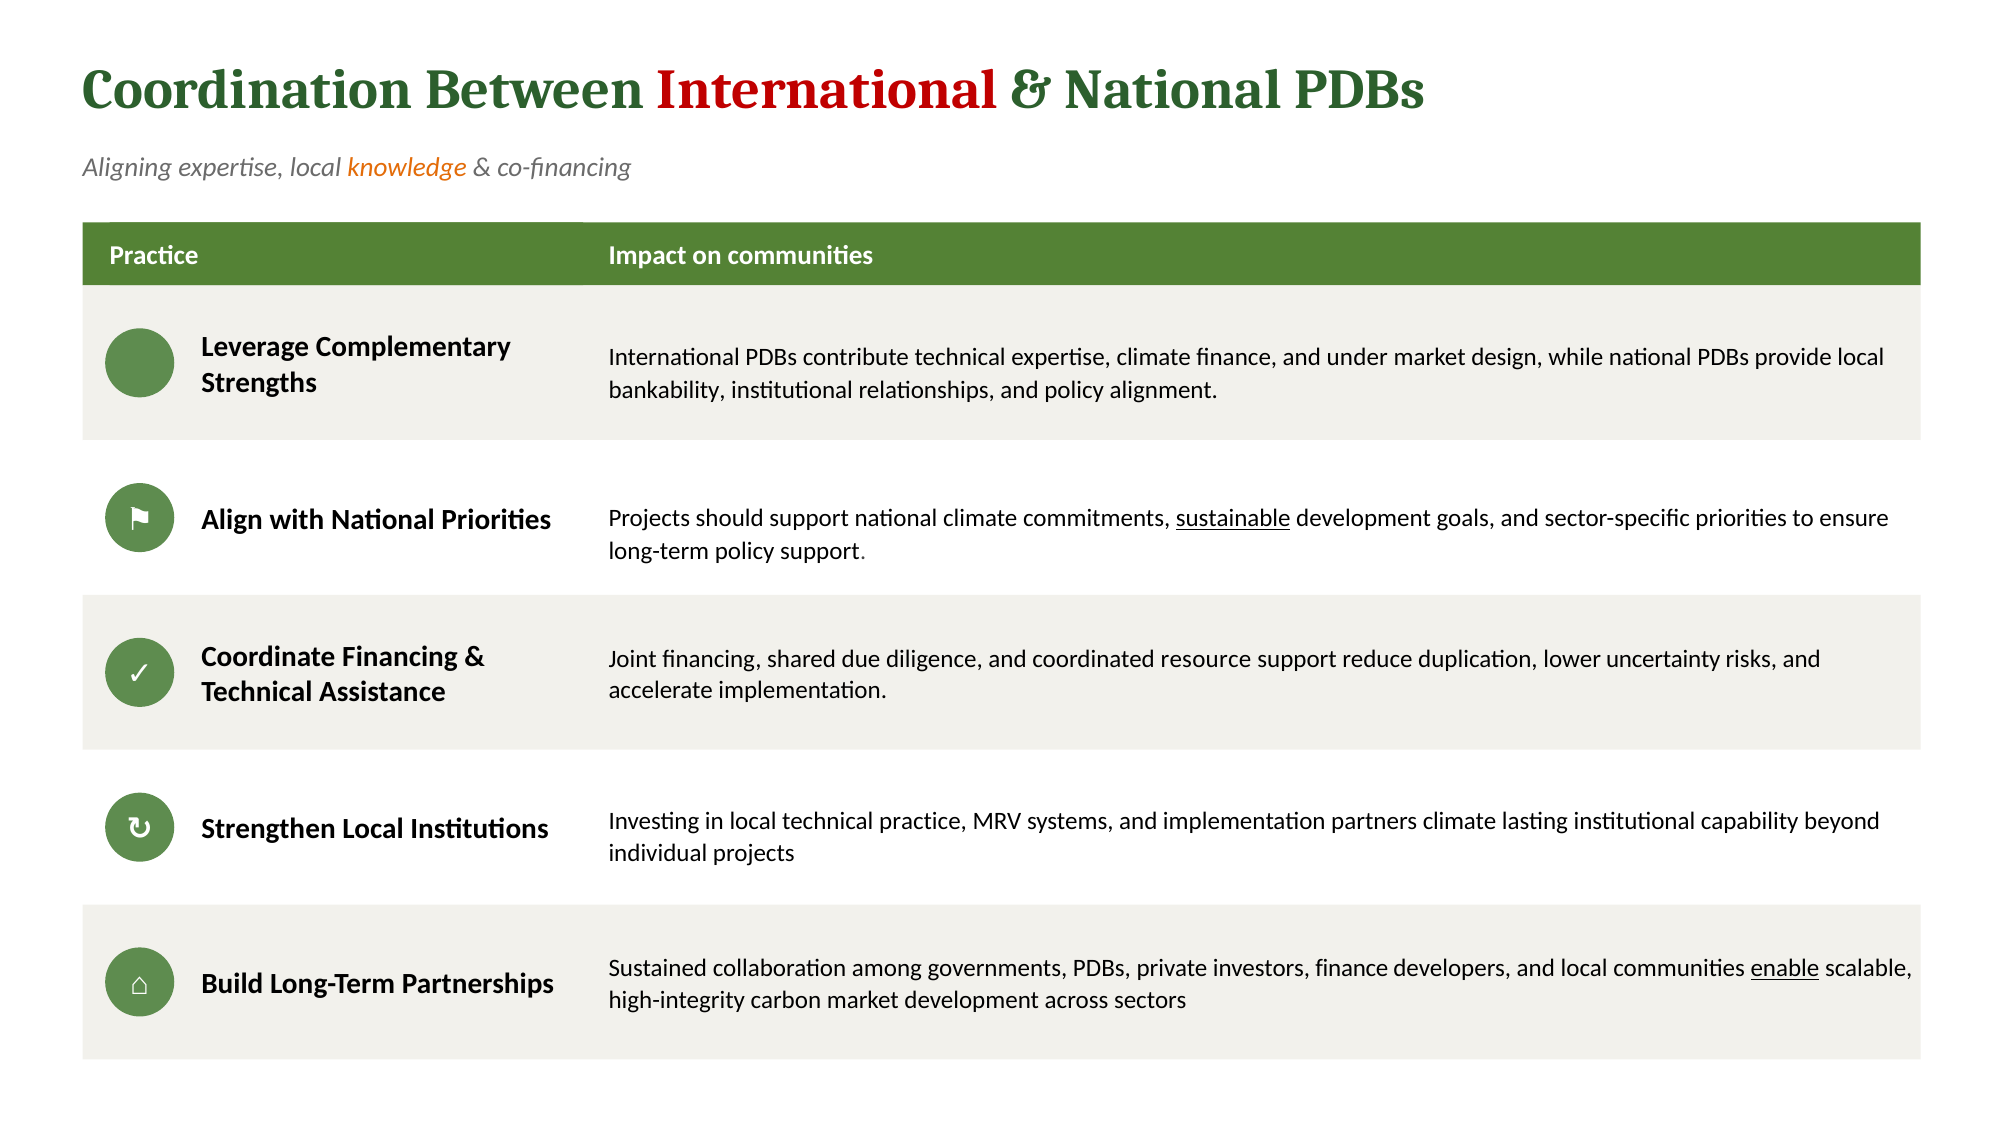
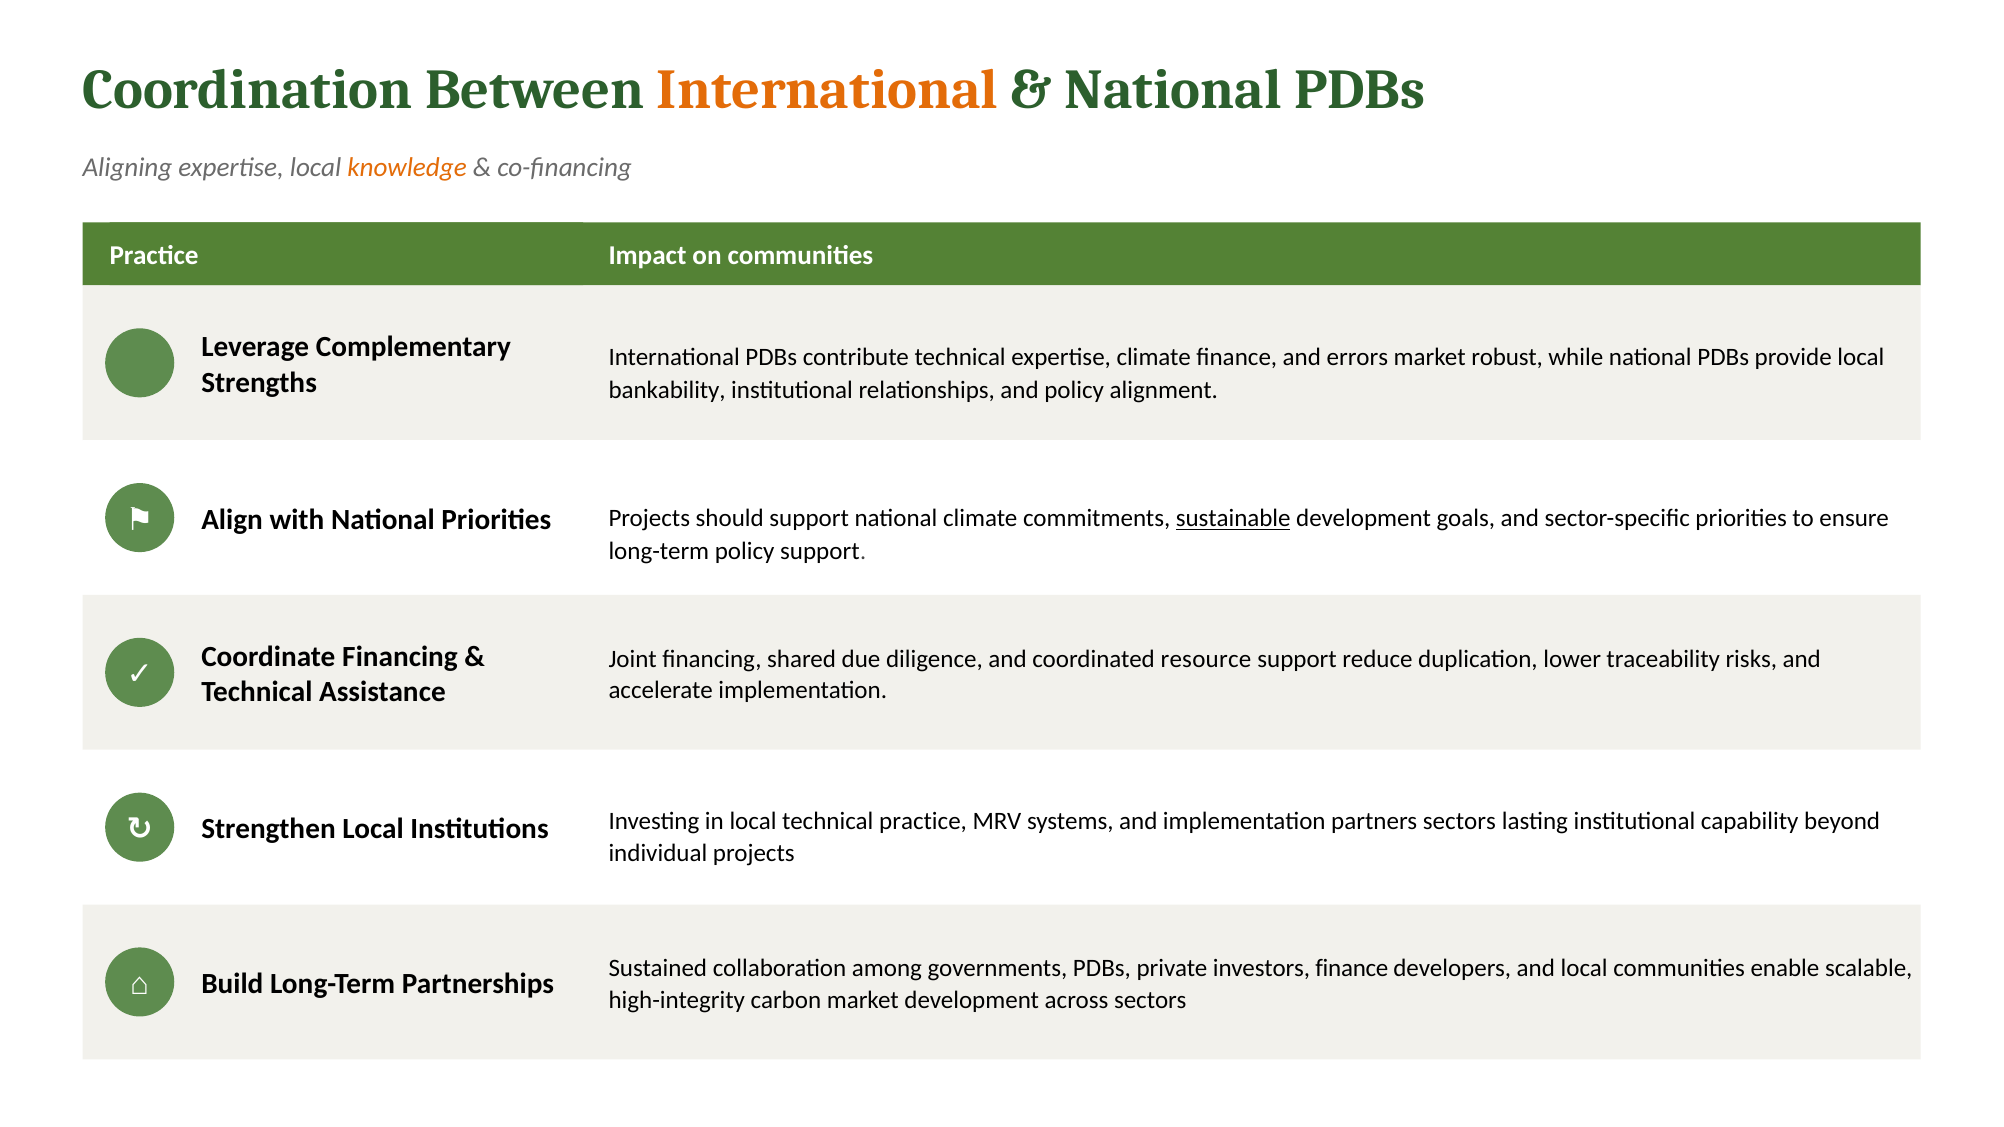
International at (828, 90) colour: red -> orange
under: under -> errors
design: design -> robust
uncertainty: uncertainty -> traceability
partners climate: climate -> sectors
enable underline: present -> none
